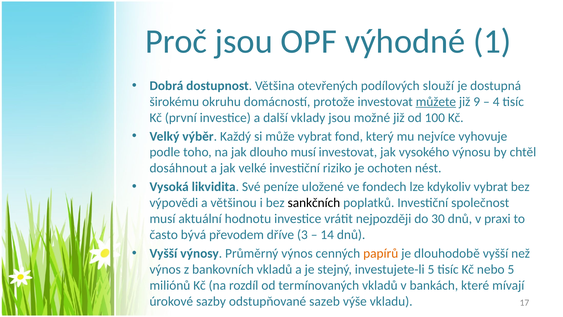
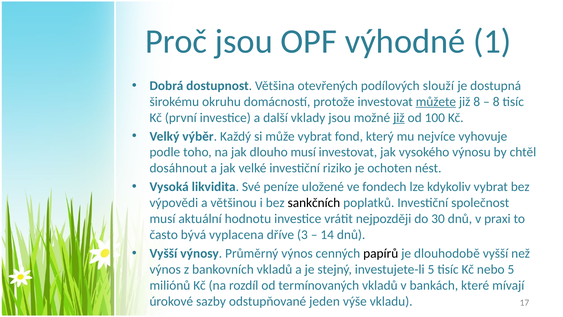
již 9: 9 -> 8
4 at (496, 102): 4 -> 8
již at (399, 118) underline: none -> present
převodem: převodem -> vyplacena
papírů colour: orange -> black
sazeb: sazeb -> jeden
